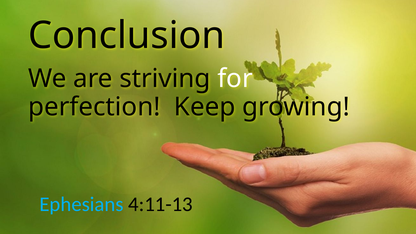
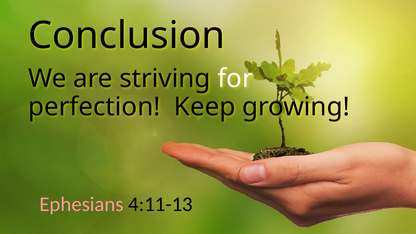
Ephesians colour: light blue -> pink
